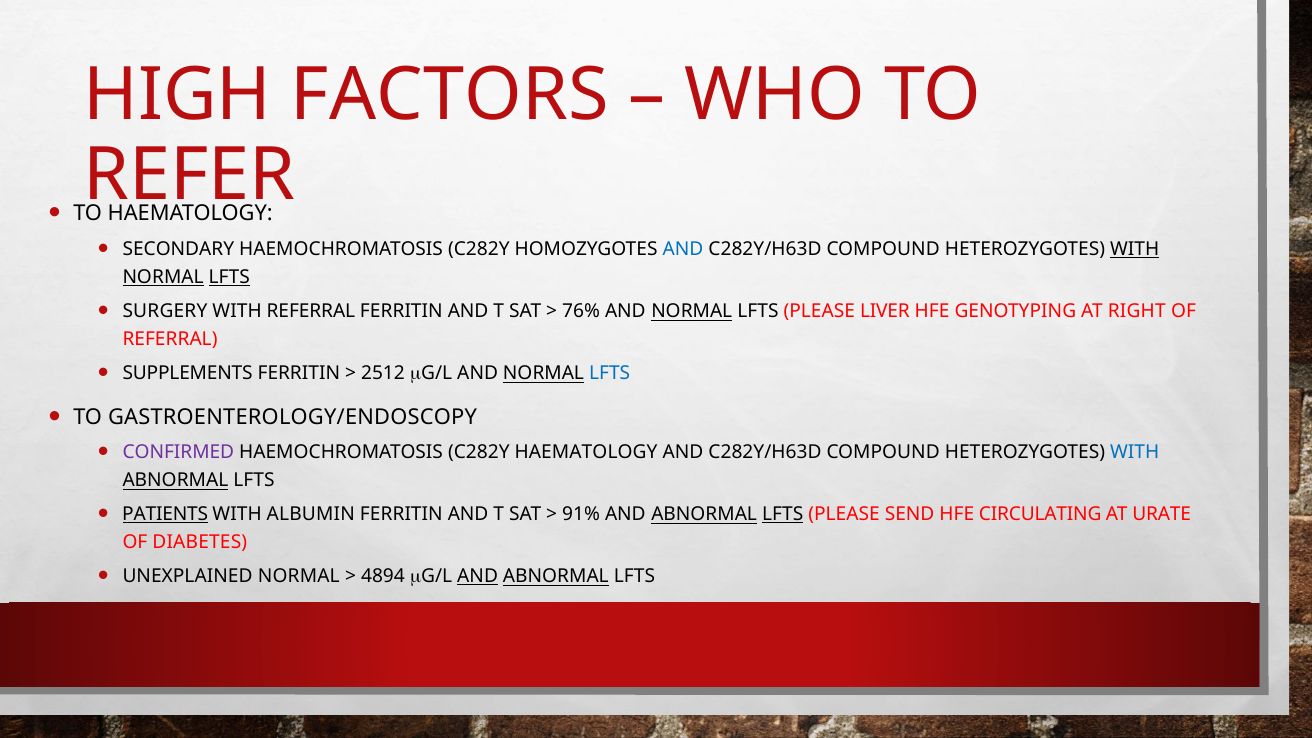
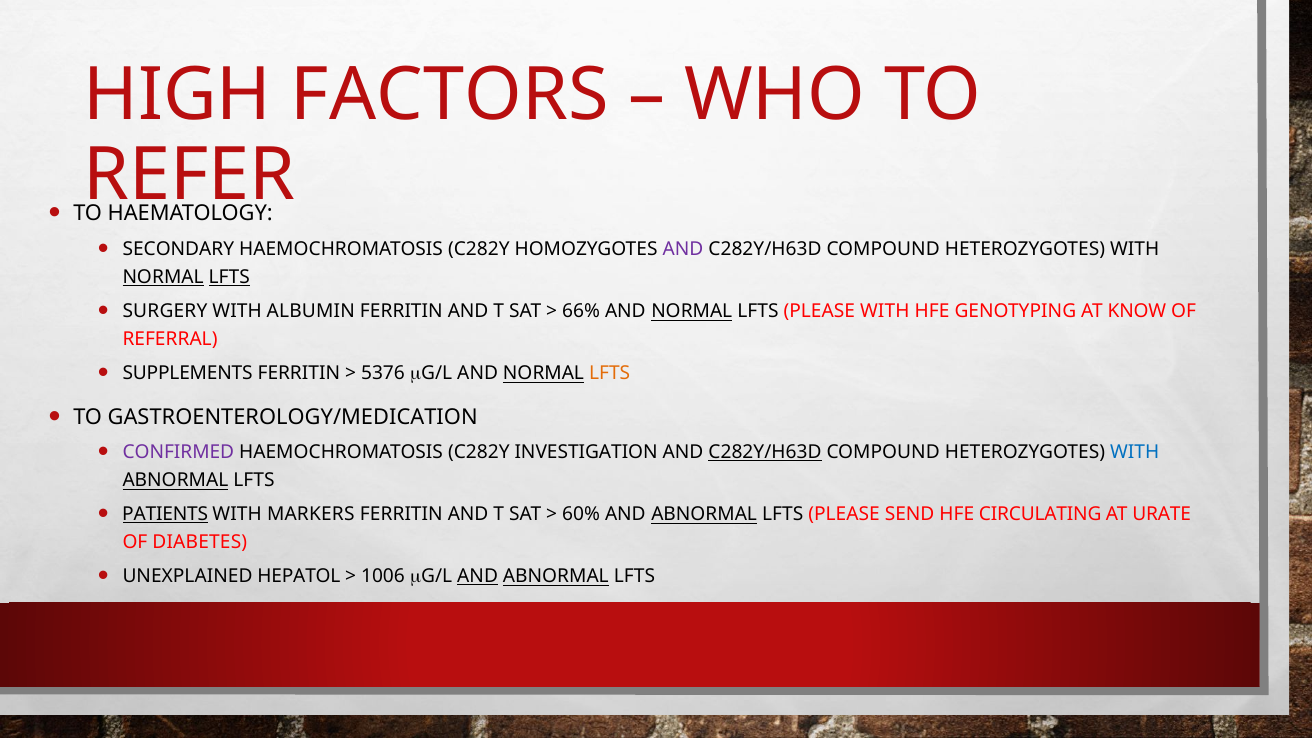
AND at (683, 249) colour: blue -> purple
WITH at (1135, 249) underline: present -> none
WITH REFERRAL: REFERRAL -> ALBUMIN
76%: 76% -> 66%
PLEASE LIVER: LIVER -> WITH
RIGHT: RIGHT -> KNOW
2512: 2512 -> 5376
LFTS at (610, 373) colour: blue -> orange
GASTROENTEROLOGY/ENDOSCOPY: GASTROENTEROLOGY/ENDOSCOPY -> GASTROENTEROLOGY/MEDICATION
C282Y HAEMATOLOGY: HAEMATOLOGY -> INVESTIGATION
C282Y/H63D at (765, 453) underline: none -> present
ALBUMIN: ALBUMIN -> MARKERS
91%: 91% -> 60%
LFTS at (783, 515) underline: present -> none
UNEXPLAINED NORMAL: NORMAL -> HEPATOL
4894: 4894 -> 1006
